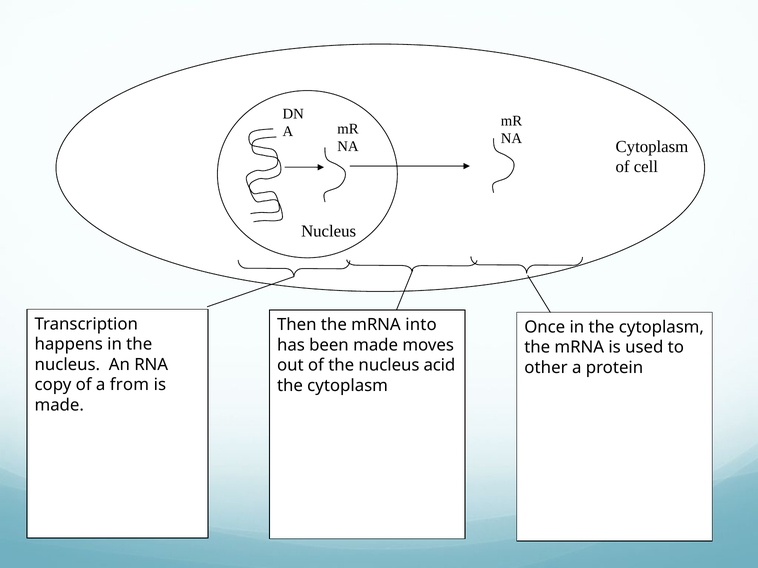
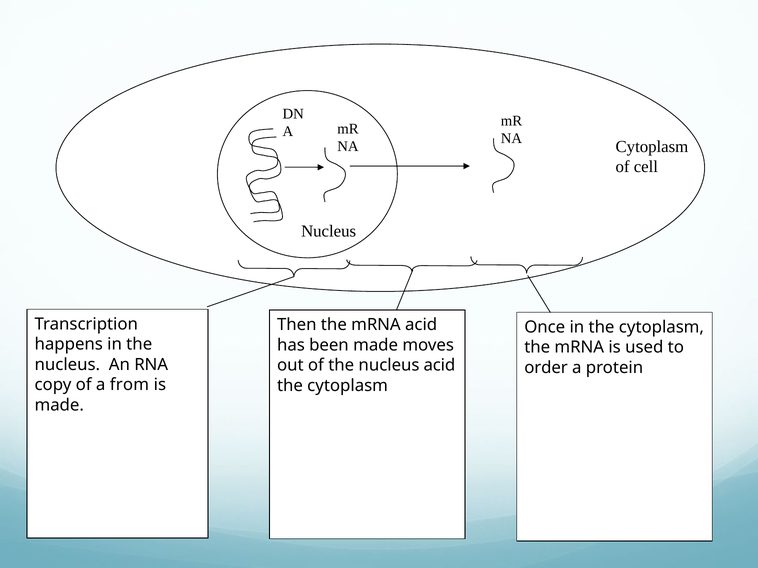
mRNA into: into -> acid
other: other -> order
